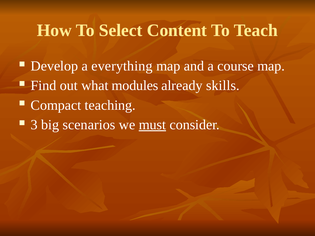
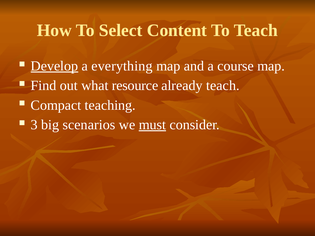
Develop underline: none -> present
modules: modules -> resource
already skills: skills -> teach
